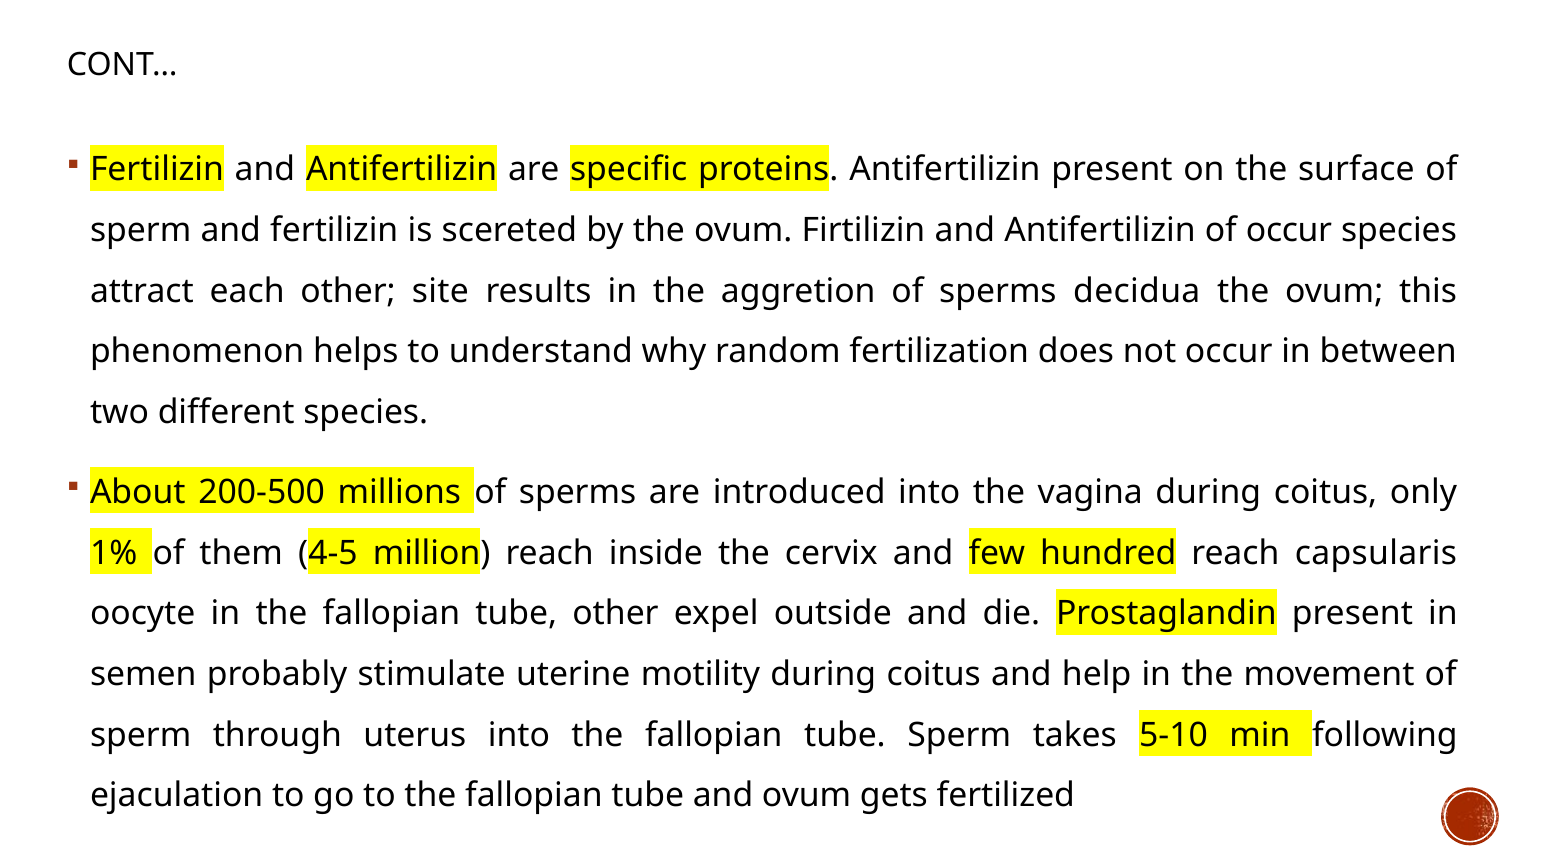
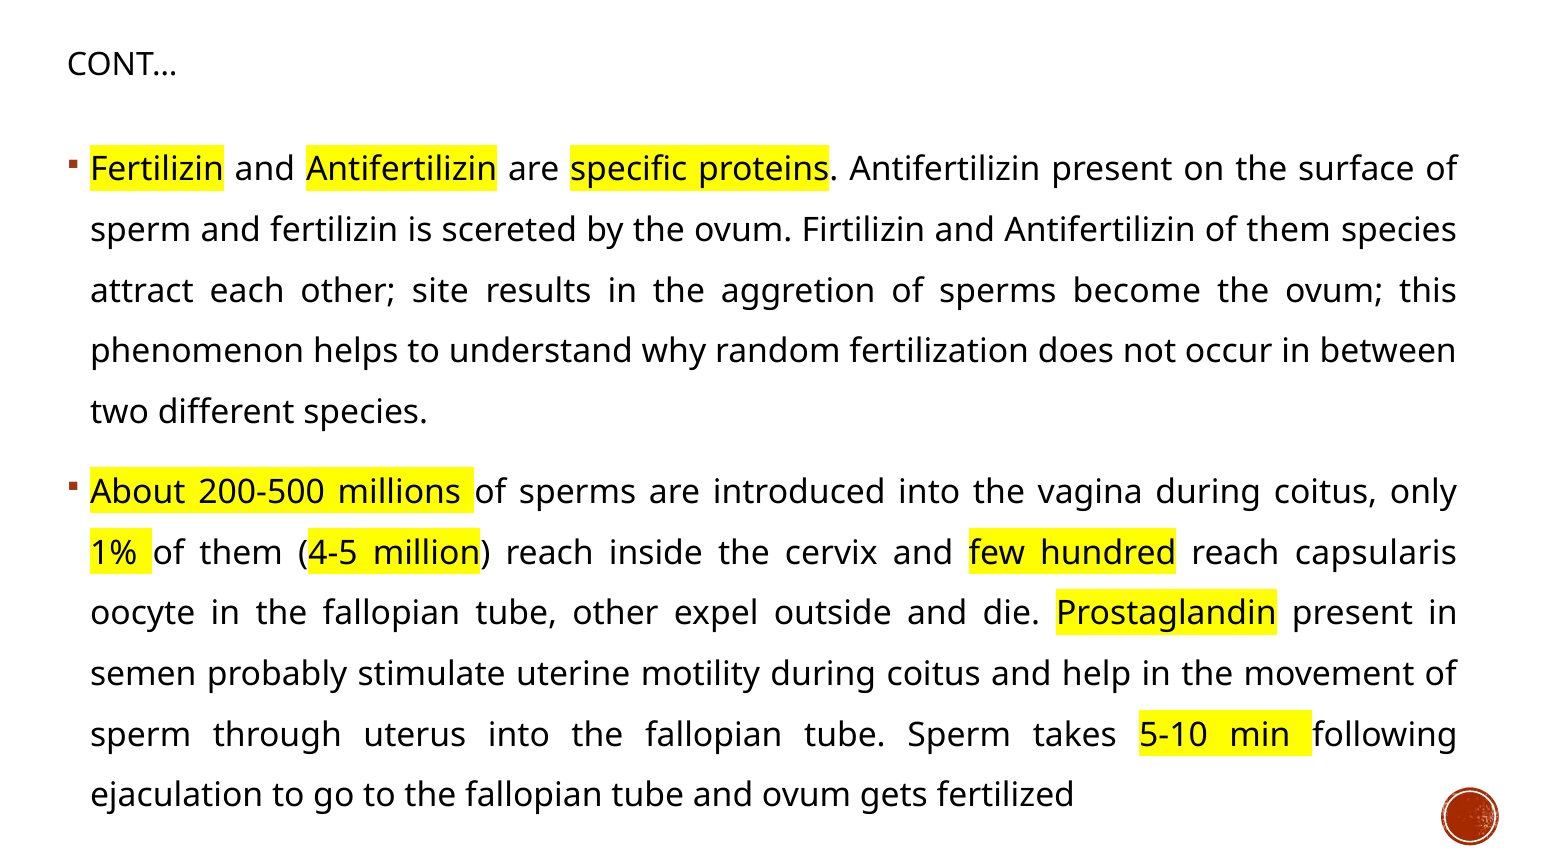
Antifertilizin of occur: occur -> them
decidua: decidua -> become
